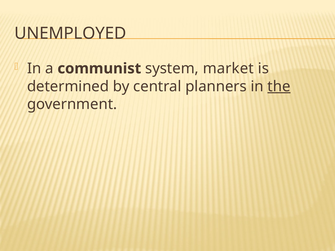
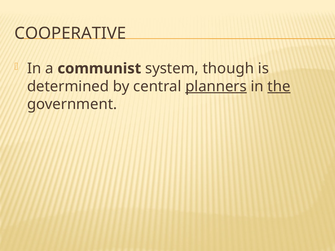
UNEMPLOYED: UNEMPLOYED -> COOPERATIVE
market: market -> though
planners underline: none -> present
